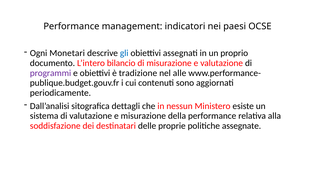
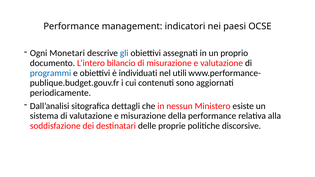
programmi colour: purple -> blue
tradizione: tradizione -> individuati
alle: alle -> utili
assegnate: assegnate -> discorsive
